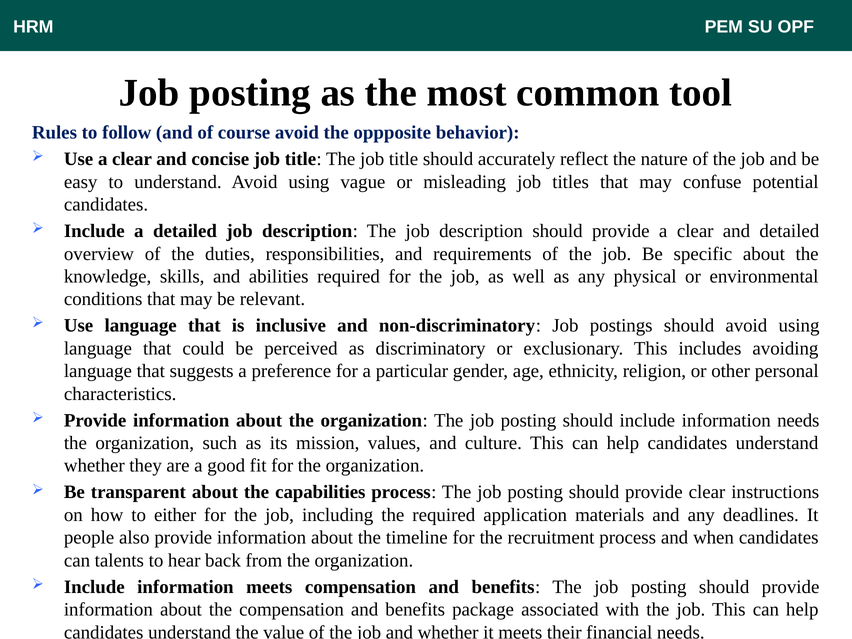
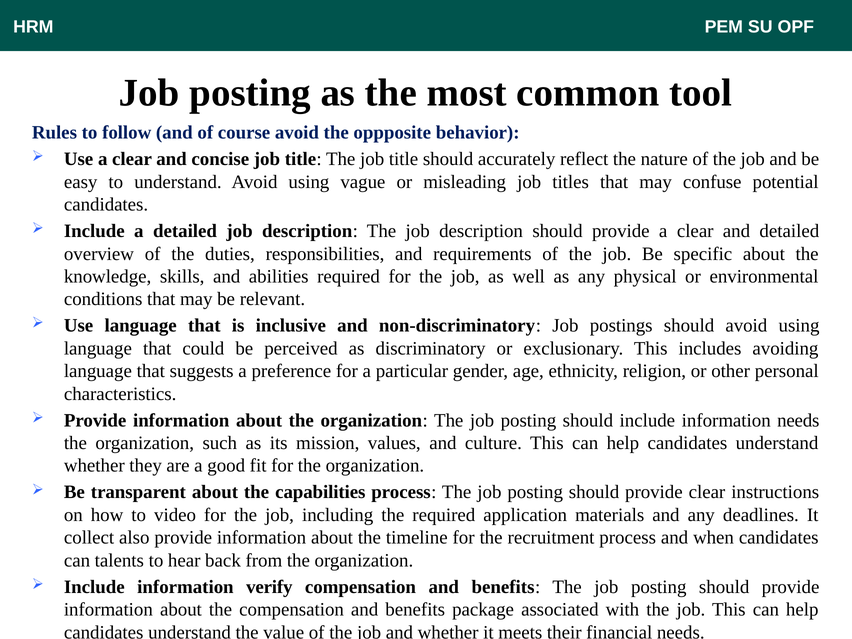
either: either -> video
people: people -> collect
information meets: meets -> verify
